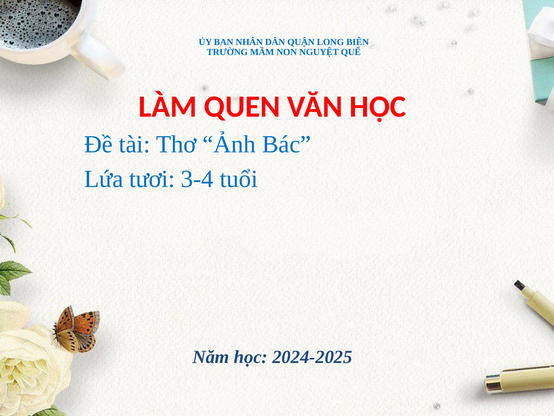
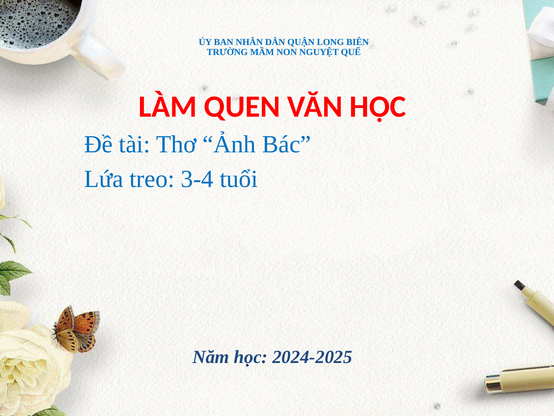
tươi: tươi -> treo
